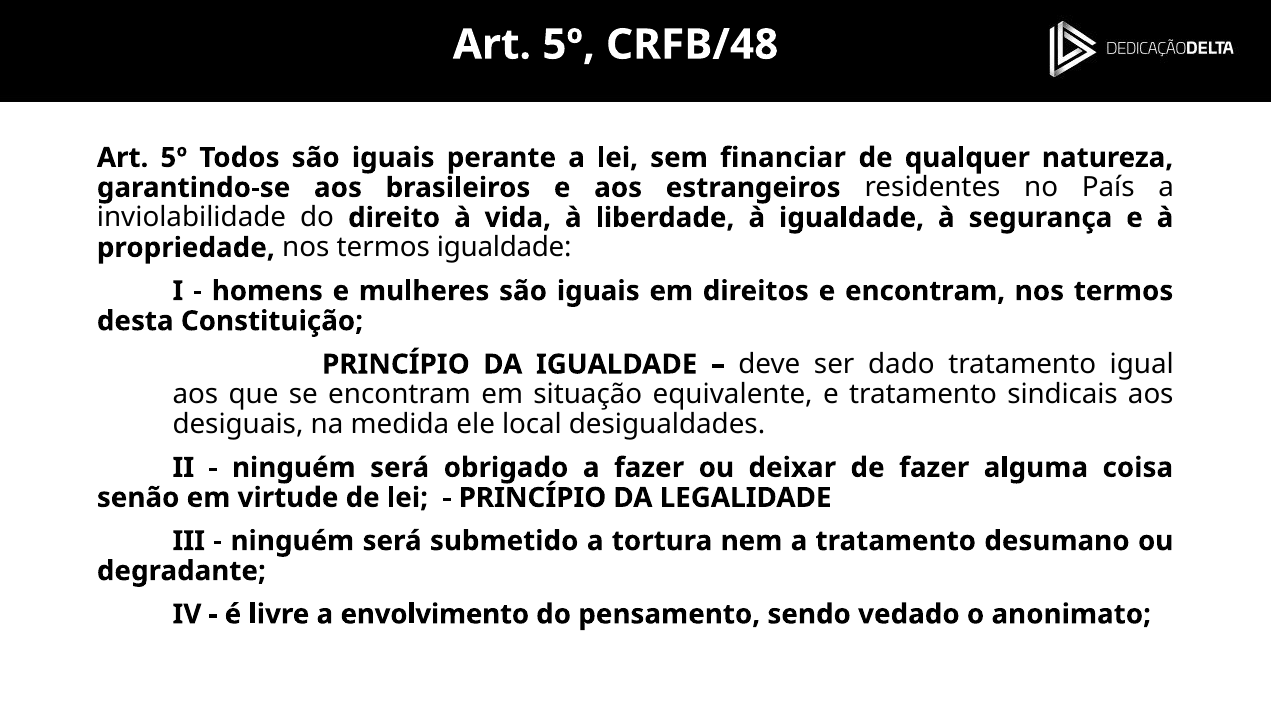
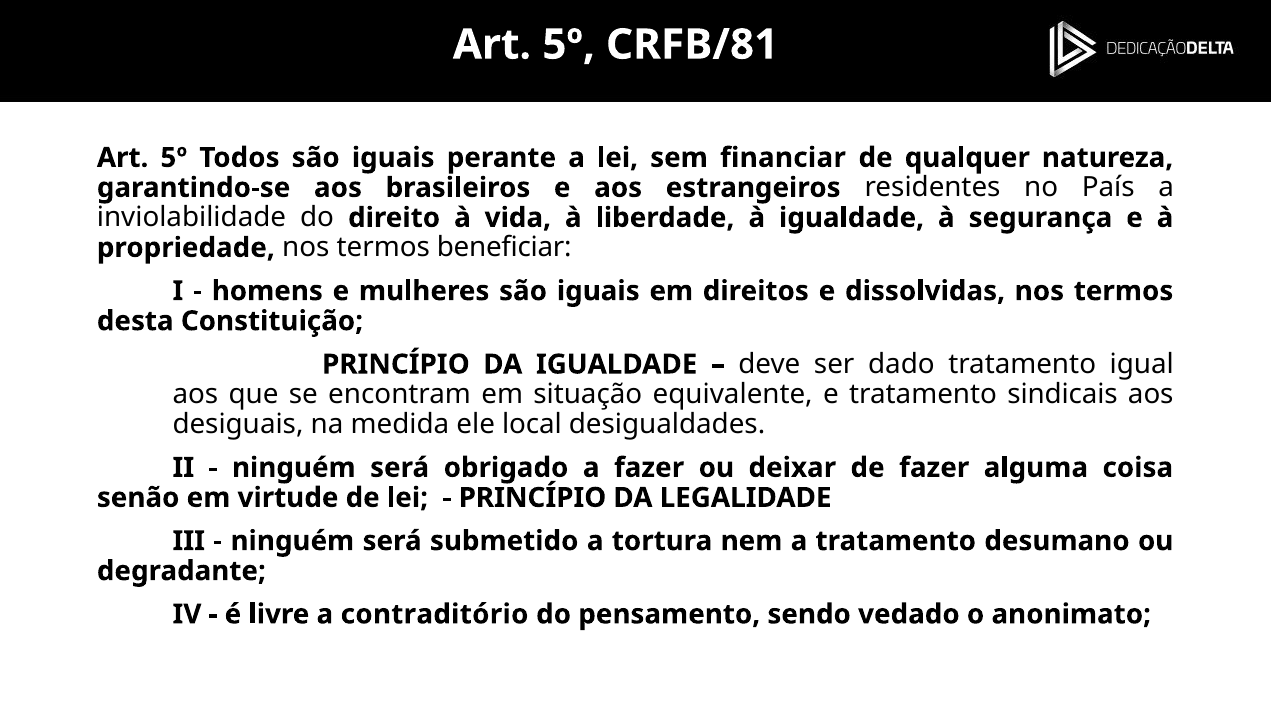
CRFB/48: CRFB/48 -> CRFB/81
termos igualdade: igualdade -> beneficiar
e encontram: encontram -> dissolvidas
envolvimento: envolvimento -> contraditório
